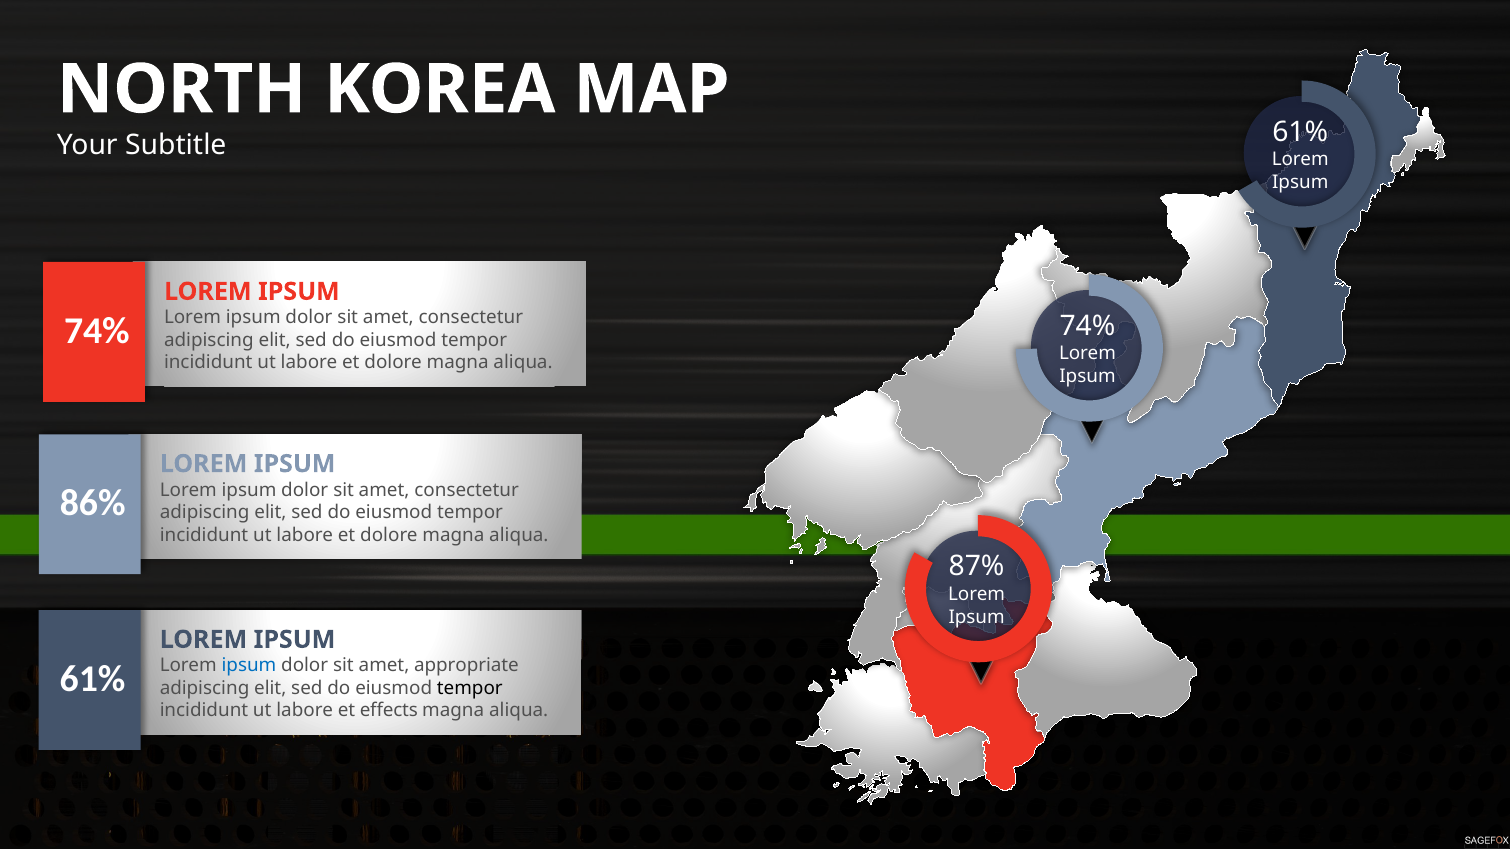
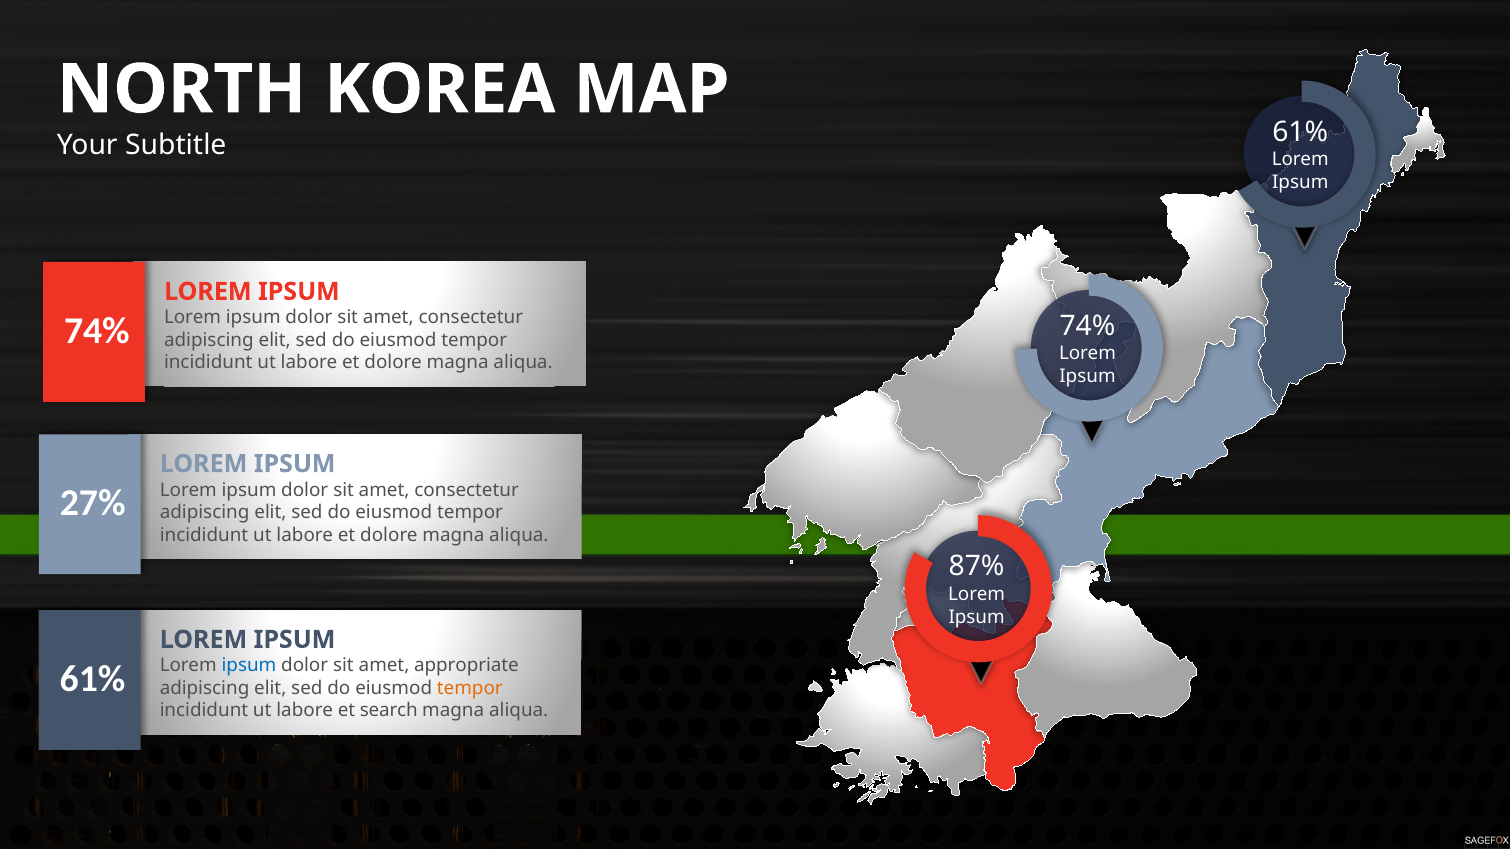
86%: 86% -> 27%
tempor at (470, 688) colour: black -> orange
effects: effects -> search
